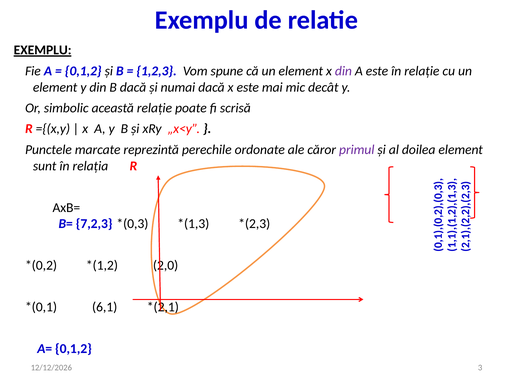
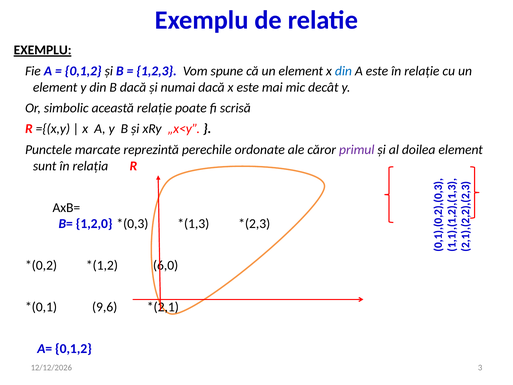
din at (343, 71) colour: purple -> blue
7,2,3: 7,2,3 -> 1,2,0
2,0: 2,0 -> 6,0
6,1: 6,1 -> 9,6
